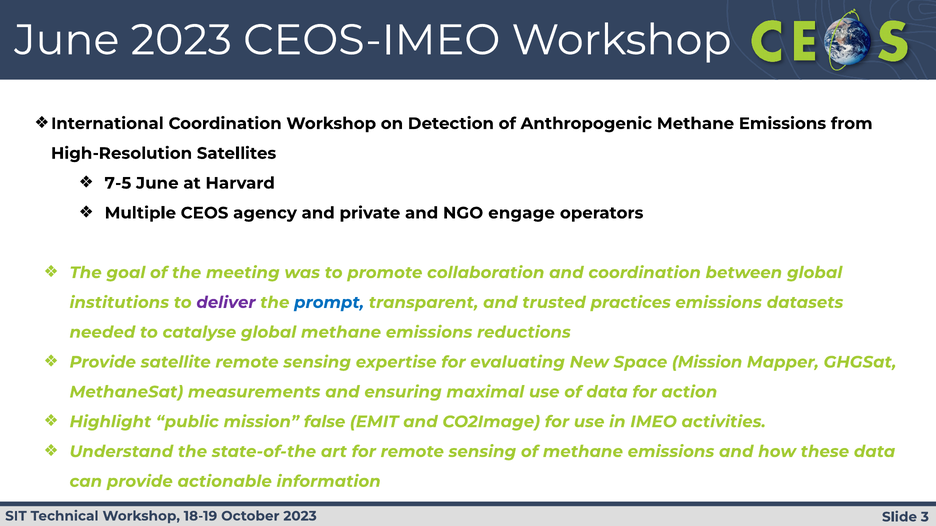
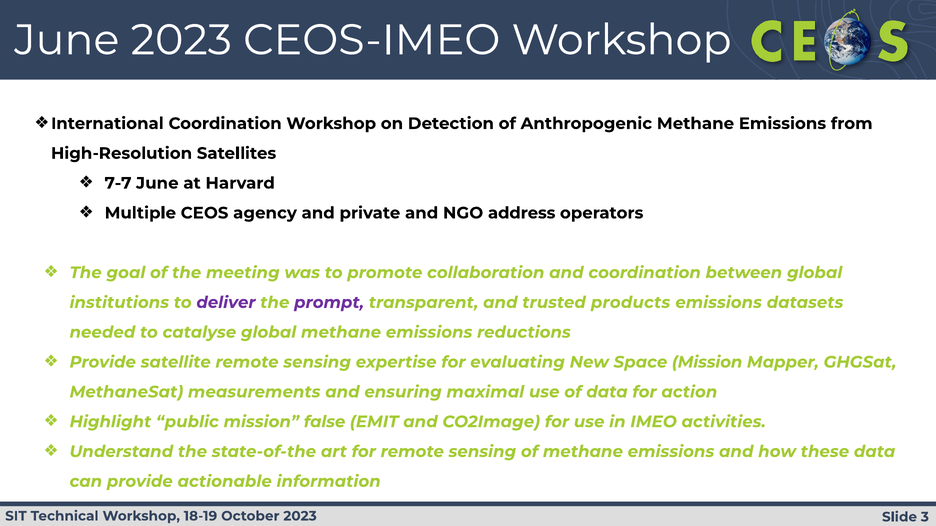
7-5: 7-5 -> 7-7
engage: engage -> address
prompt colour: blue -> purple
practices: practices -> products
